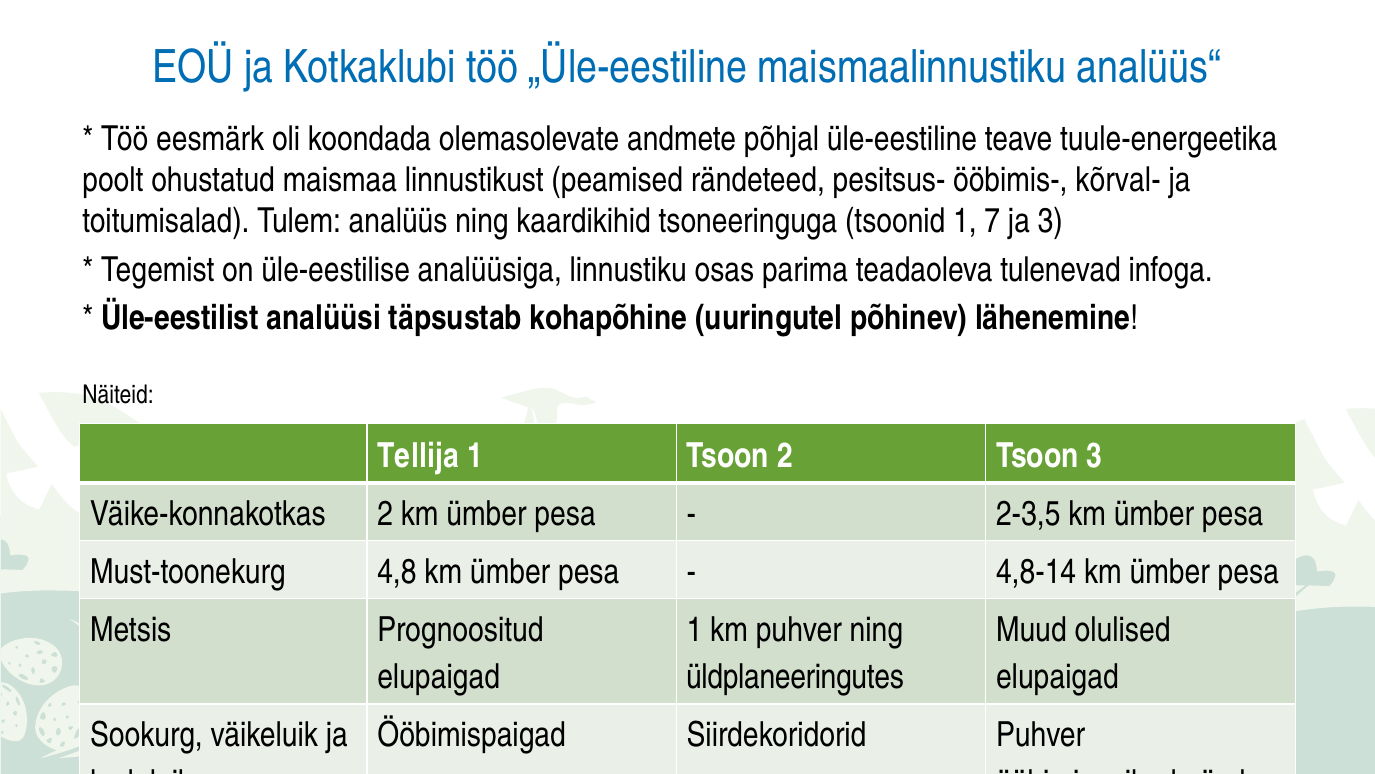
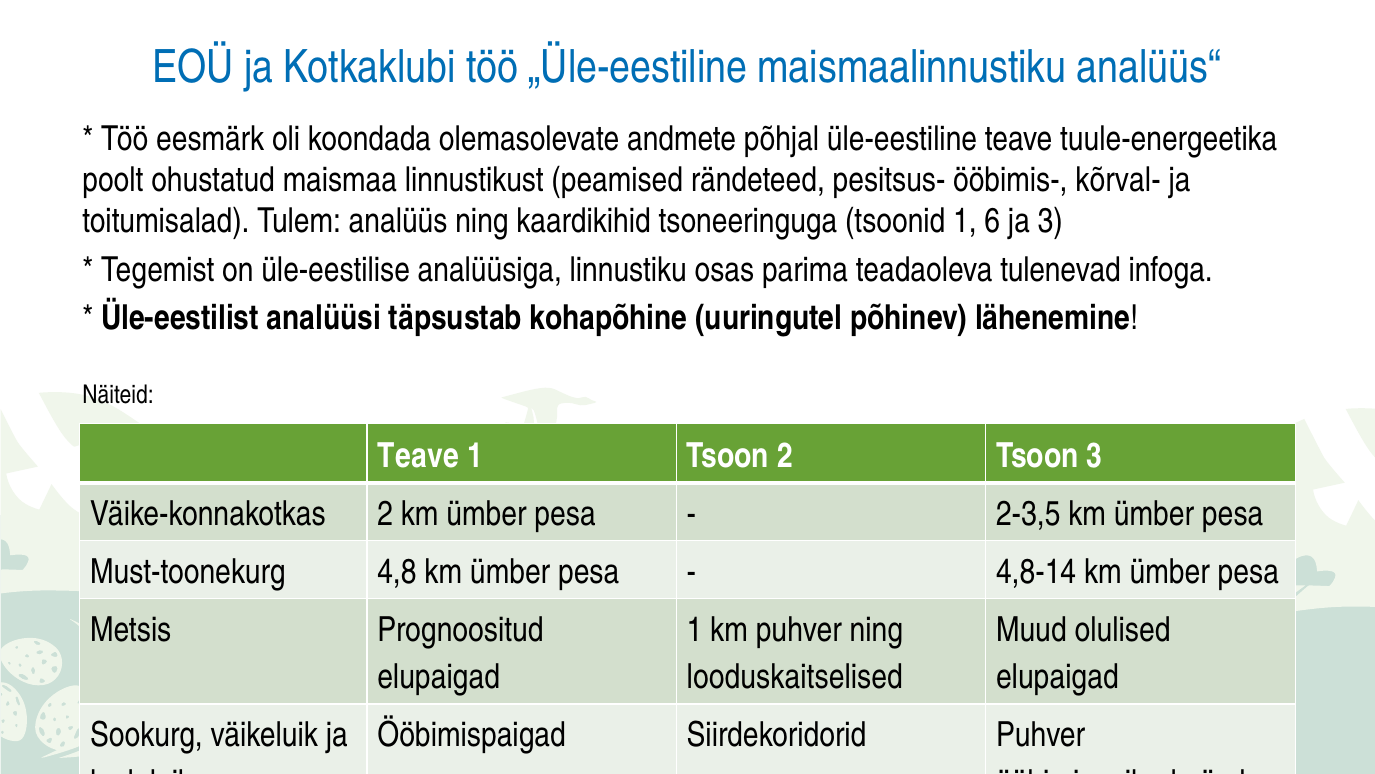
7: 7 -> 6
Tellija at (418, 455): Tellija -> Teave
üldplaneeringutes: üldplaneeringutes -> looduskaitselised
